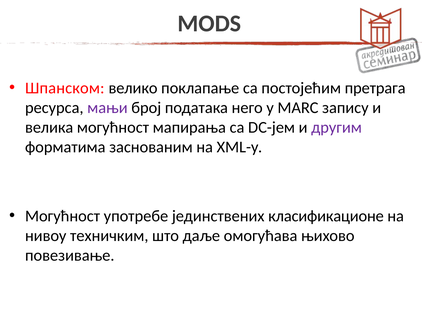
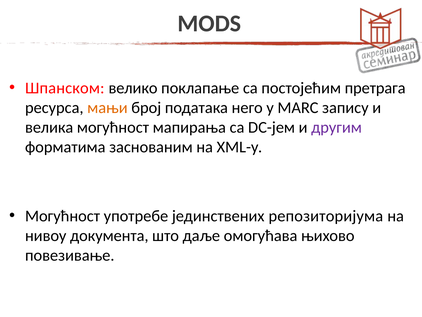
мањи colour: purple -> orange
класификационе: класификационе -> репозиторијума
техничким: техничким -> документа
